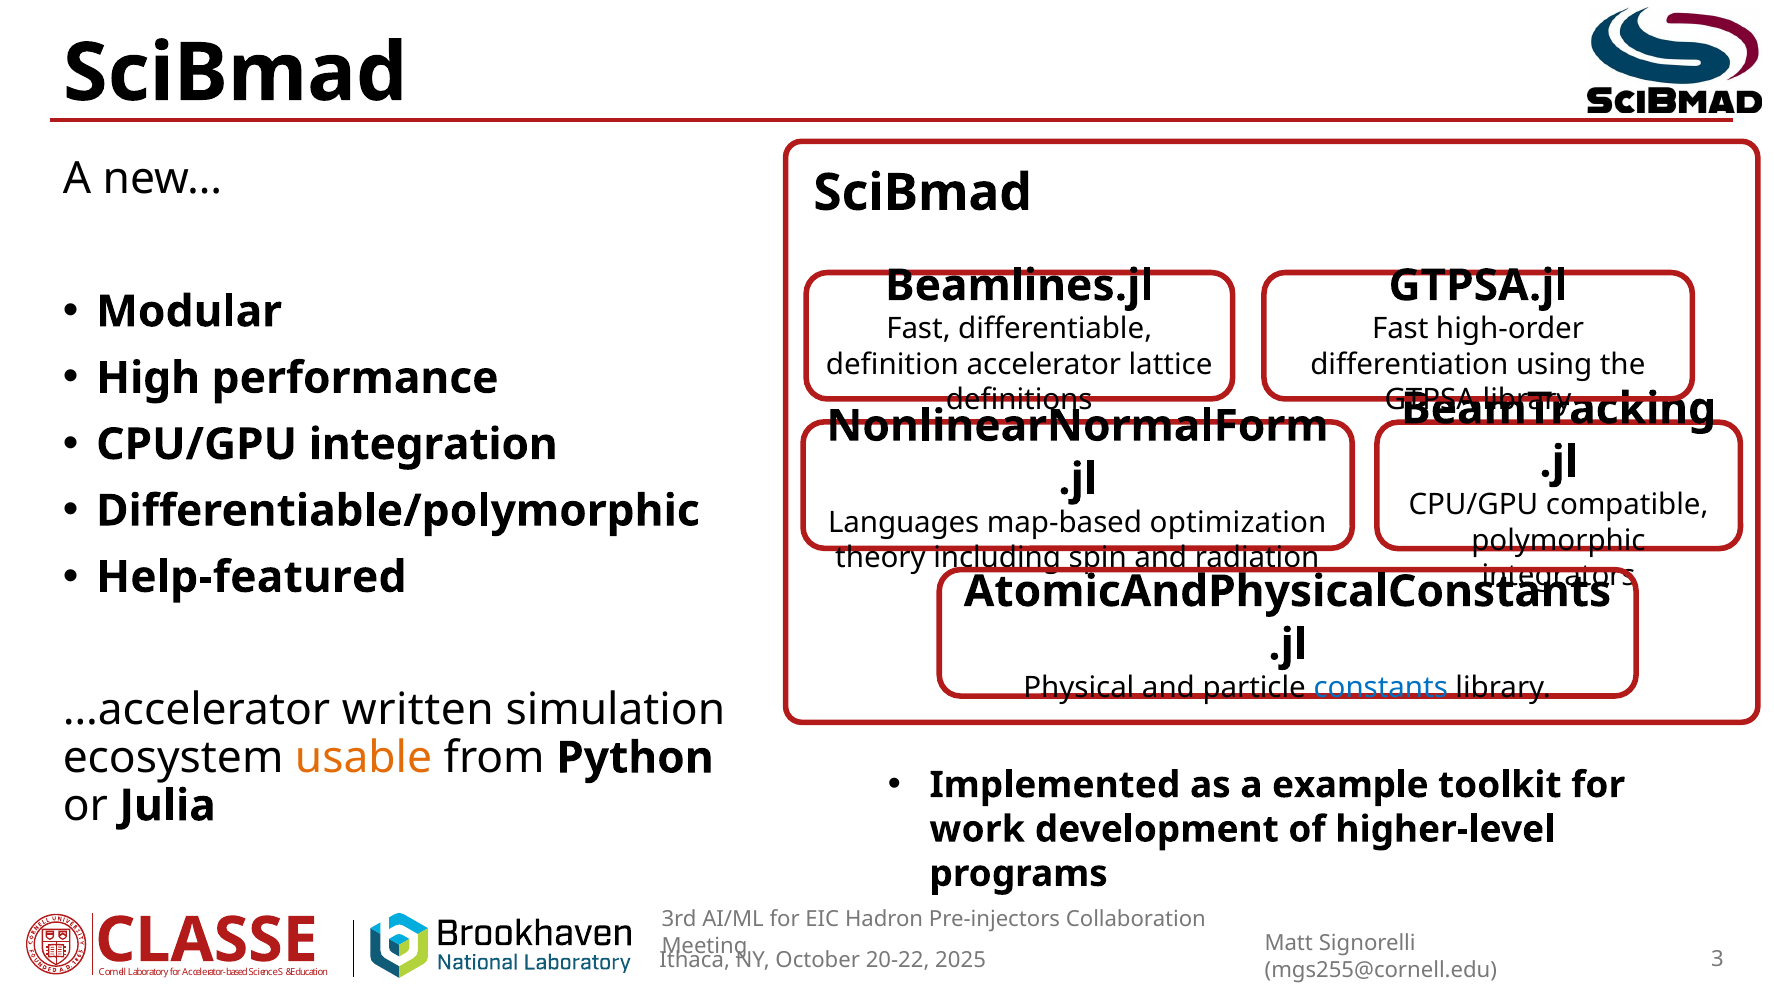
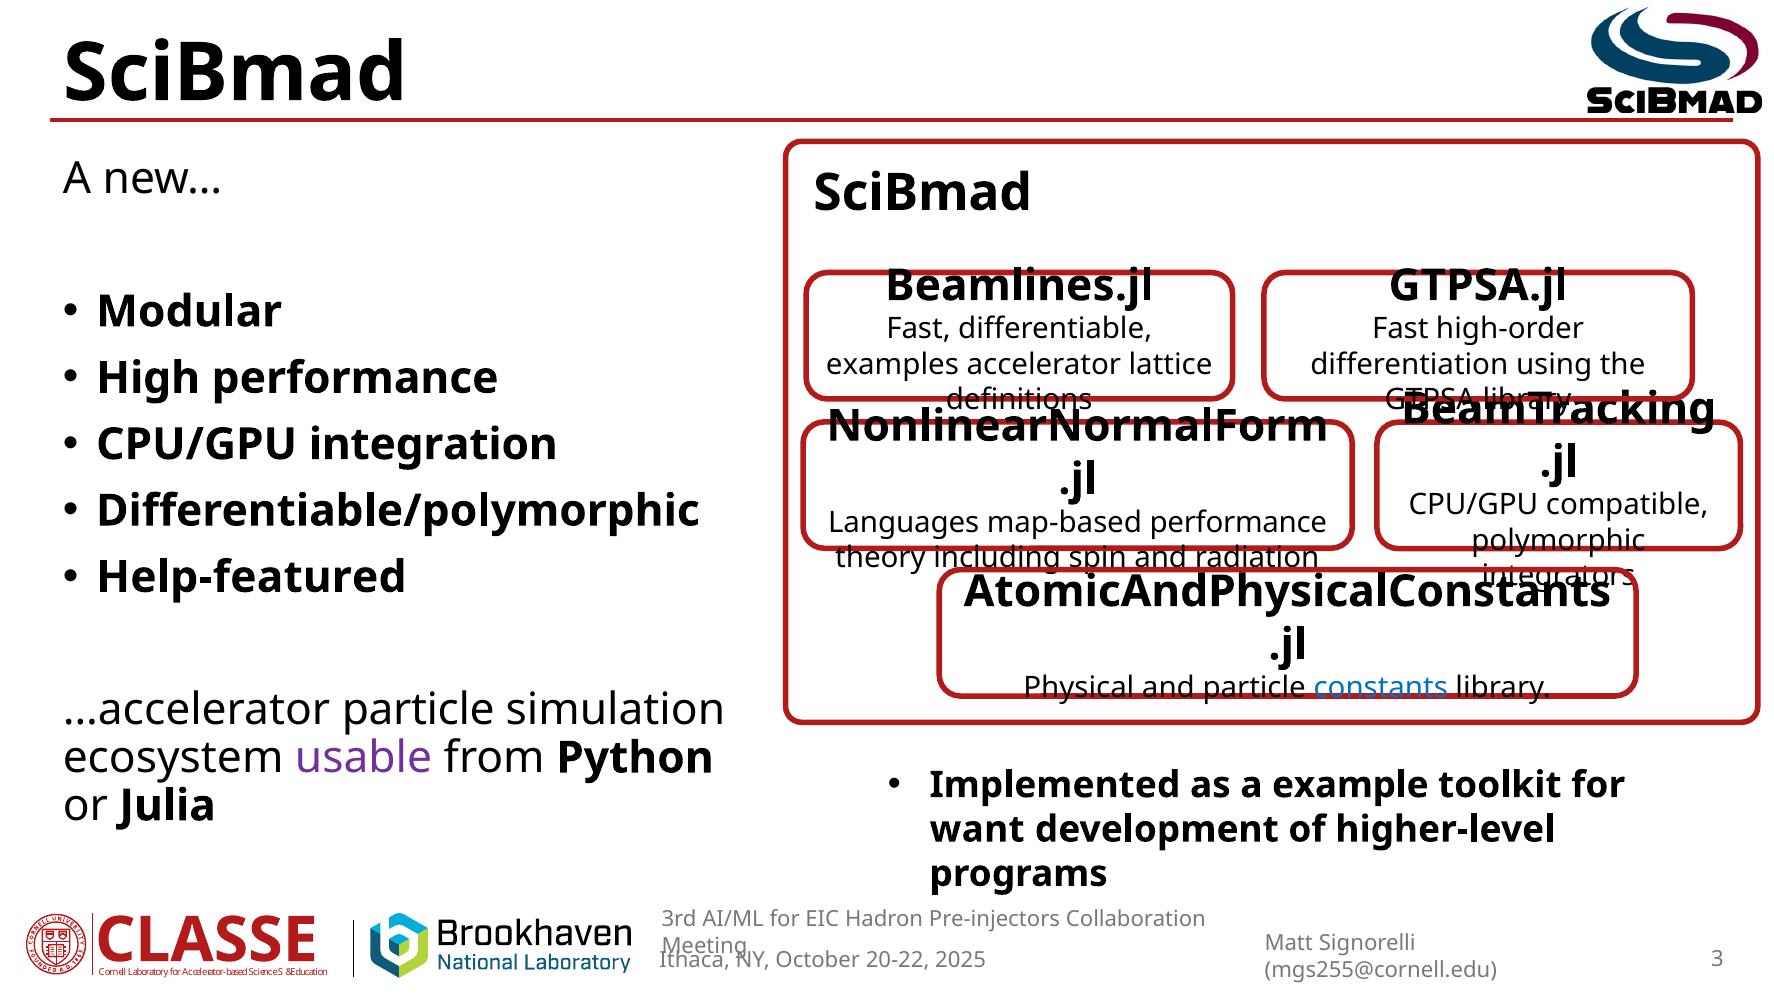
definition: definition -> examples
map-based optimization: optimization -> performance
…accelerator written: written -> particle
usable colour: orange -> purple
work: work -> want
